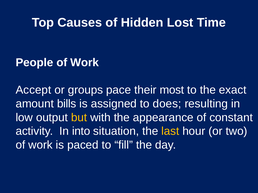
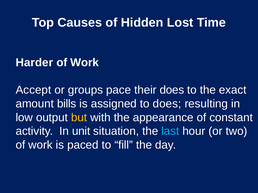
People: People -> Harder
their most: most -> does
into: into -> unit
last colour: yellow -> light blue
